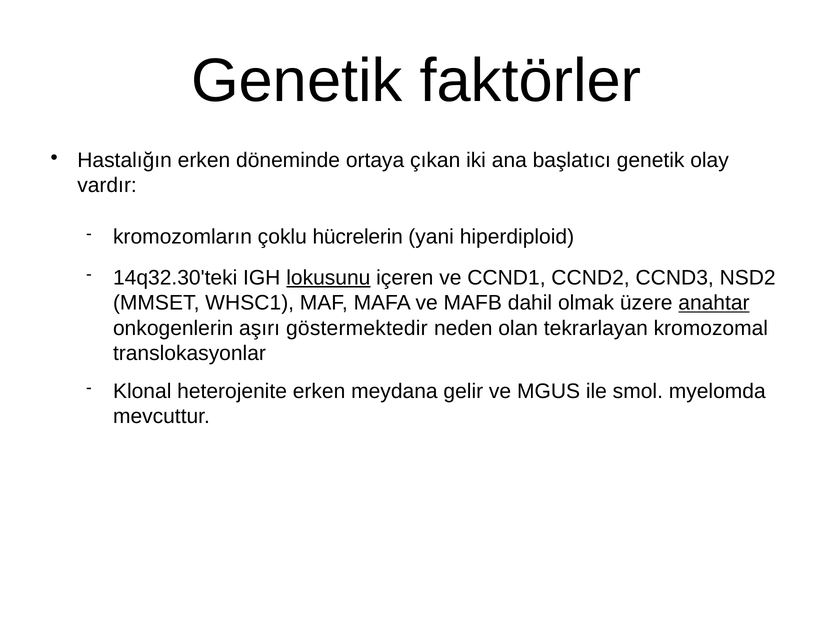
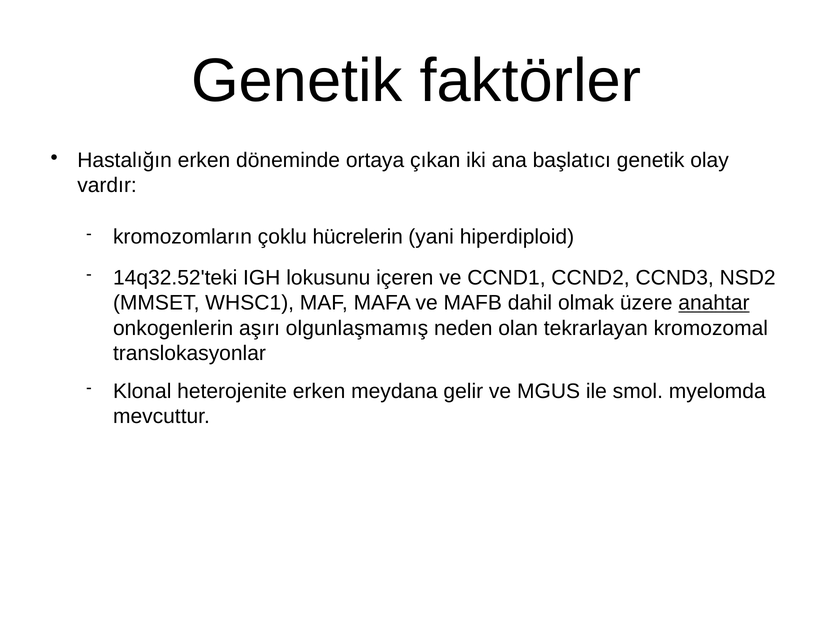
14q32.30'teki: 14q32.30'teki -> 14q32.52'teki
lokusunu underline: present -> none
göstermektedir: göstermektedir -> olgunlaşmamış
